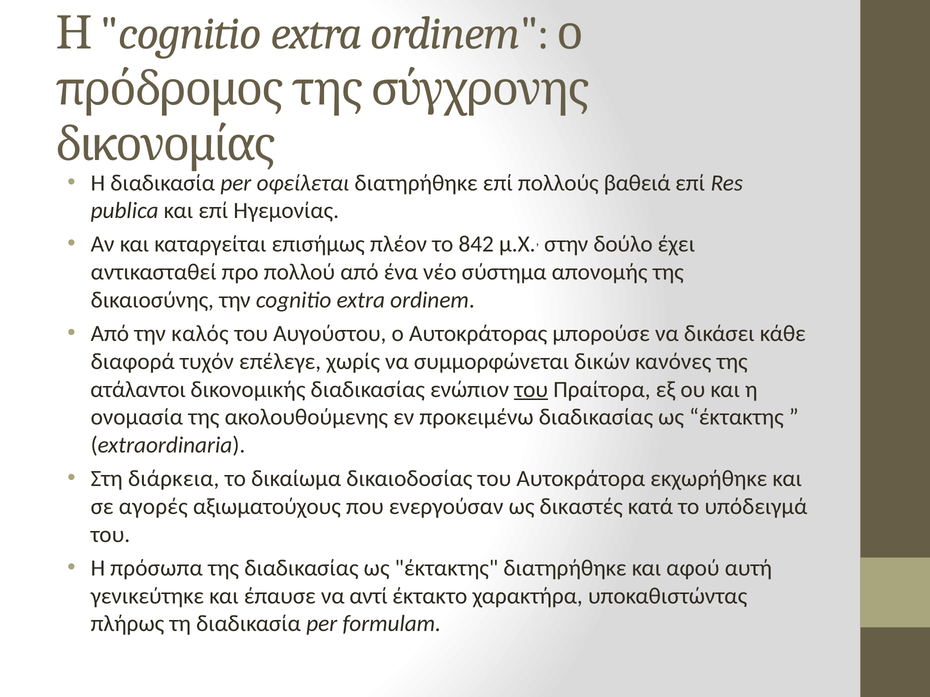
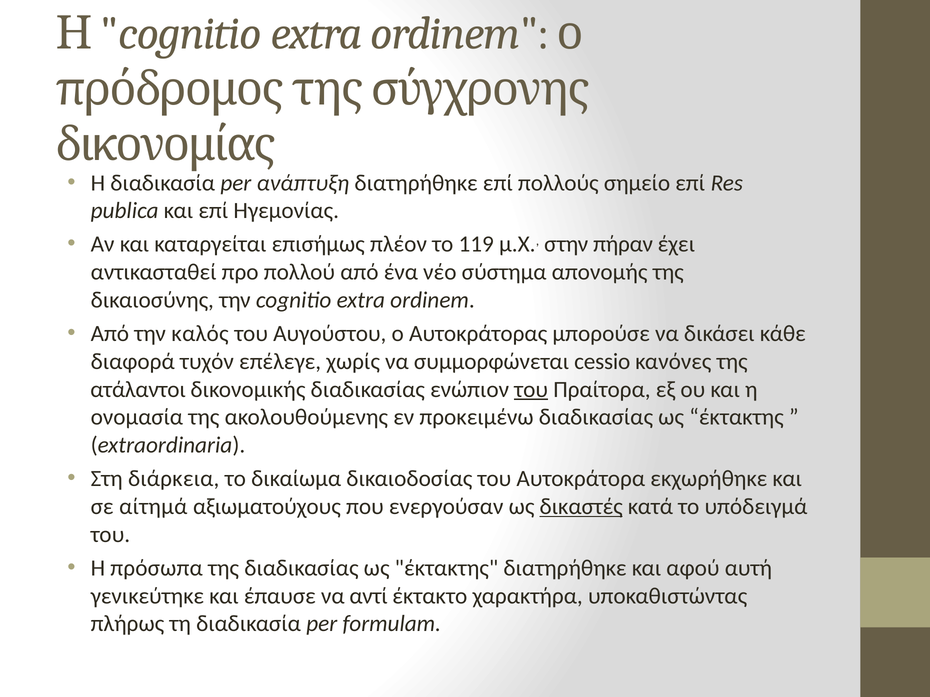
οφείλεται: οφείλεται -> ανάπτυξη
βαθειά: βαθειά -> σημείο
842: 842 -> 119
δούλο: δούλο -> πήραν
δικών: δικών -> cessio
αγορές: αγορές -> αίτημά
δικαστές underline: none -> present
